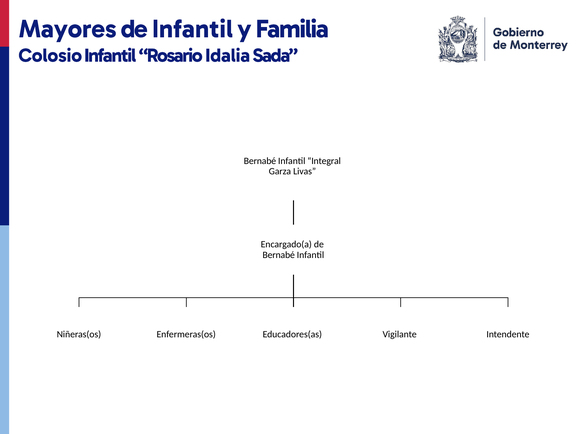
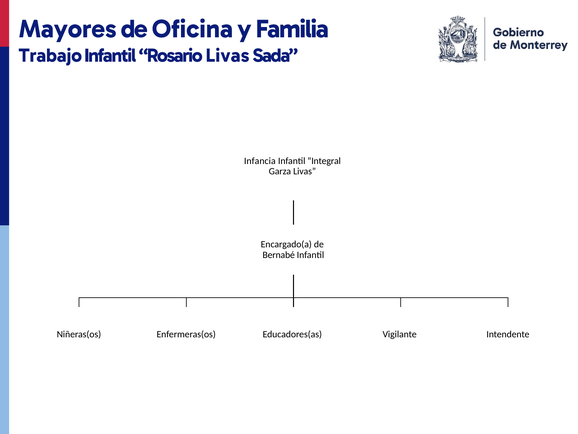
de Infantil: Infantil -> Oficina
Colosio: Colosio -> Trabajo
Rosario Idalia: Idalia -> Livas
Bernabé at (260, 161): Bernabé -> Infancia
